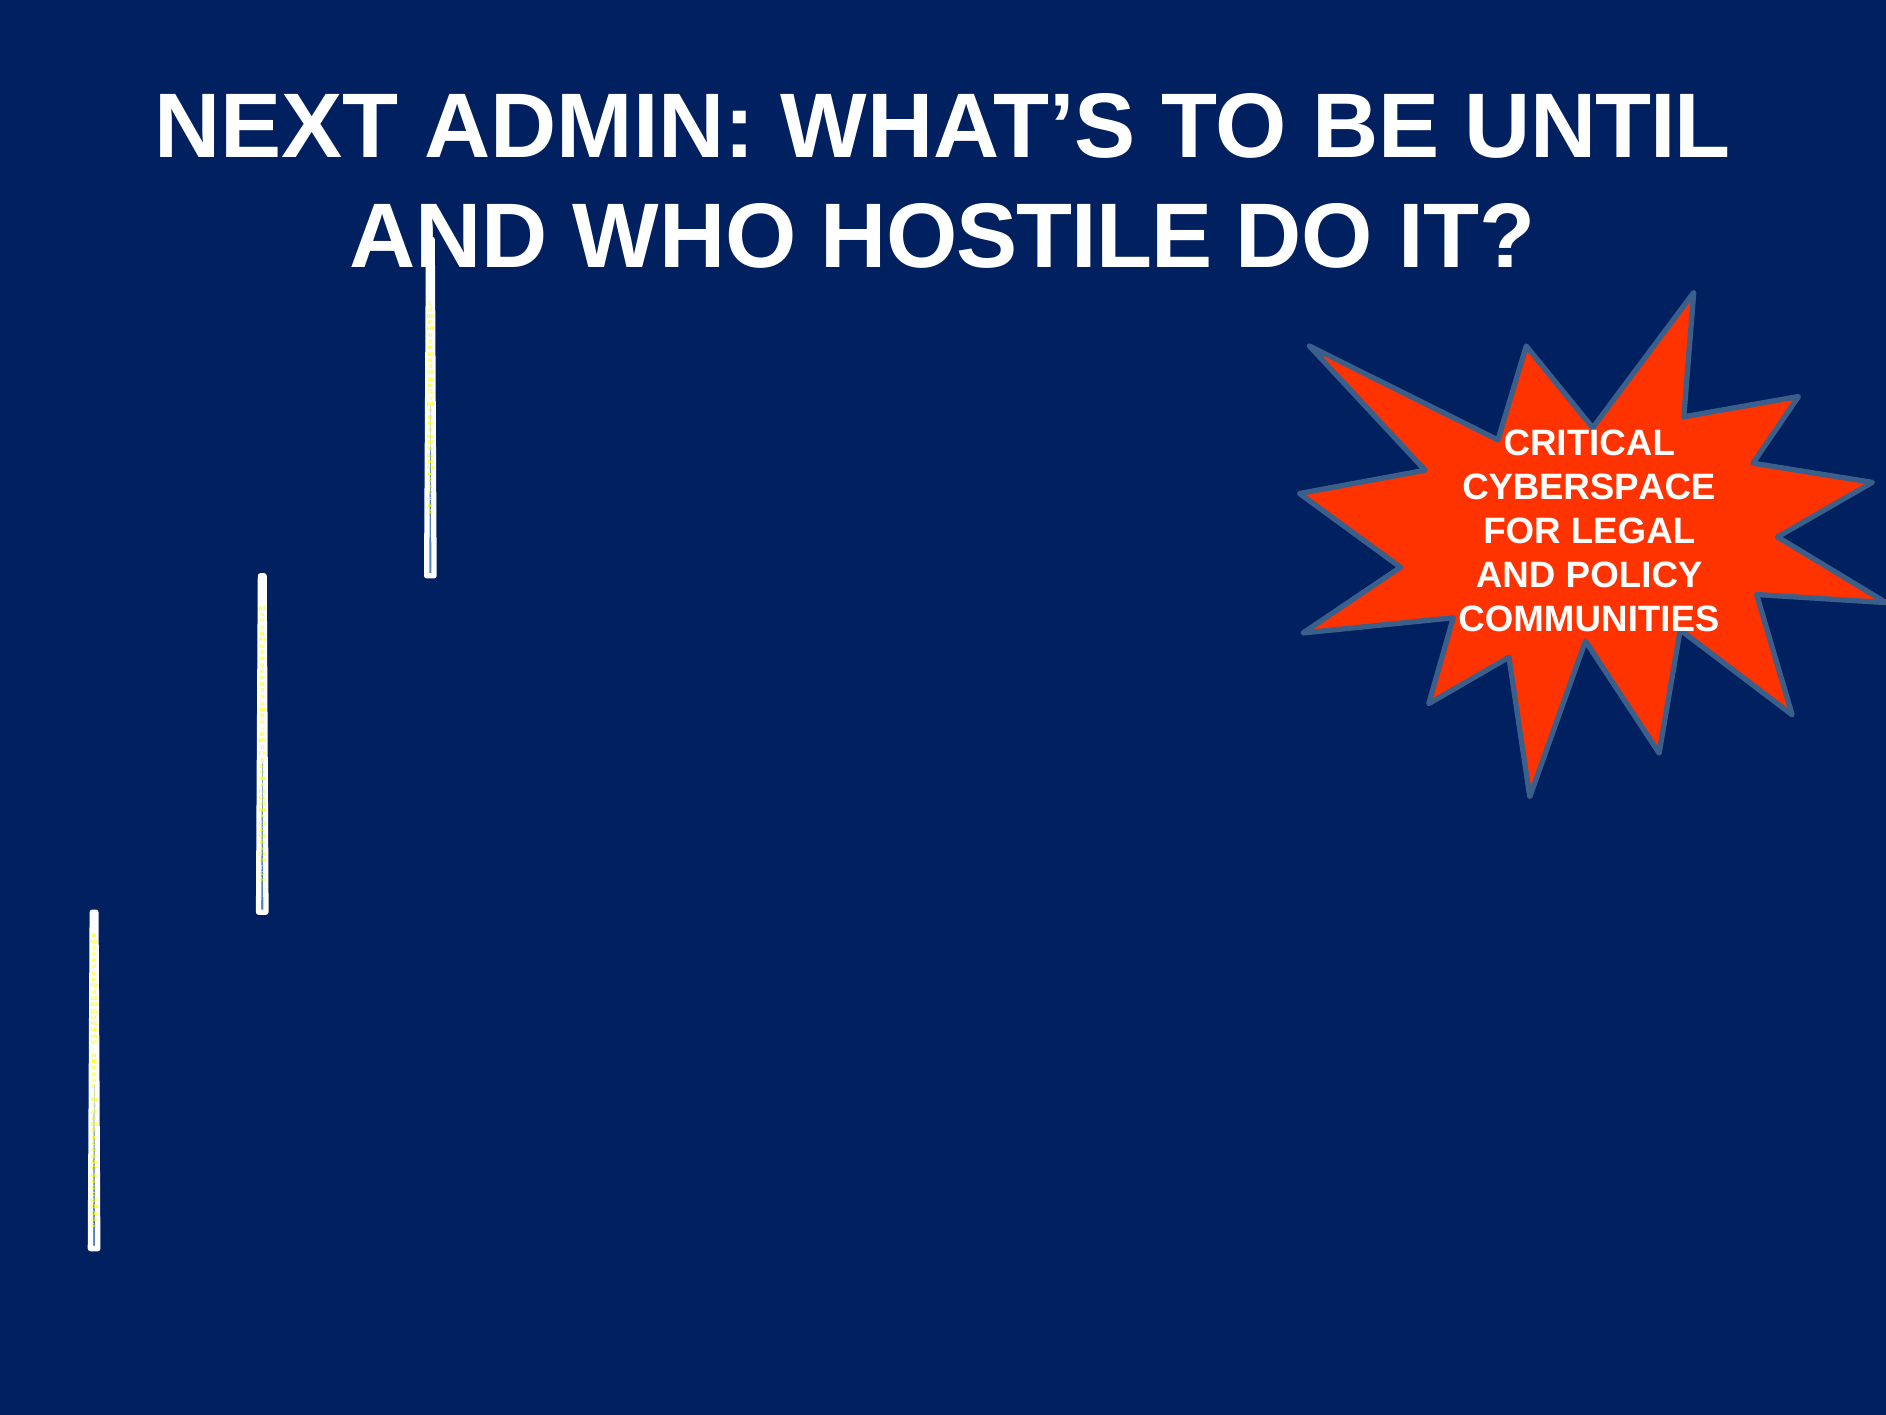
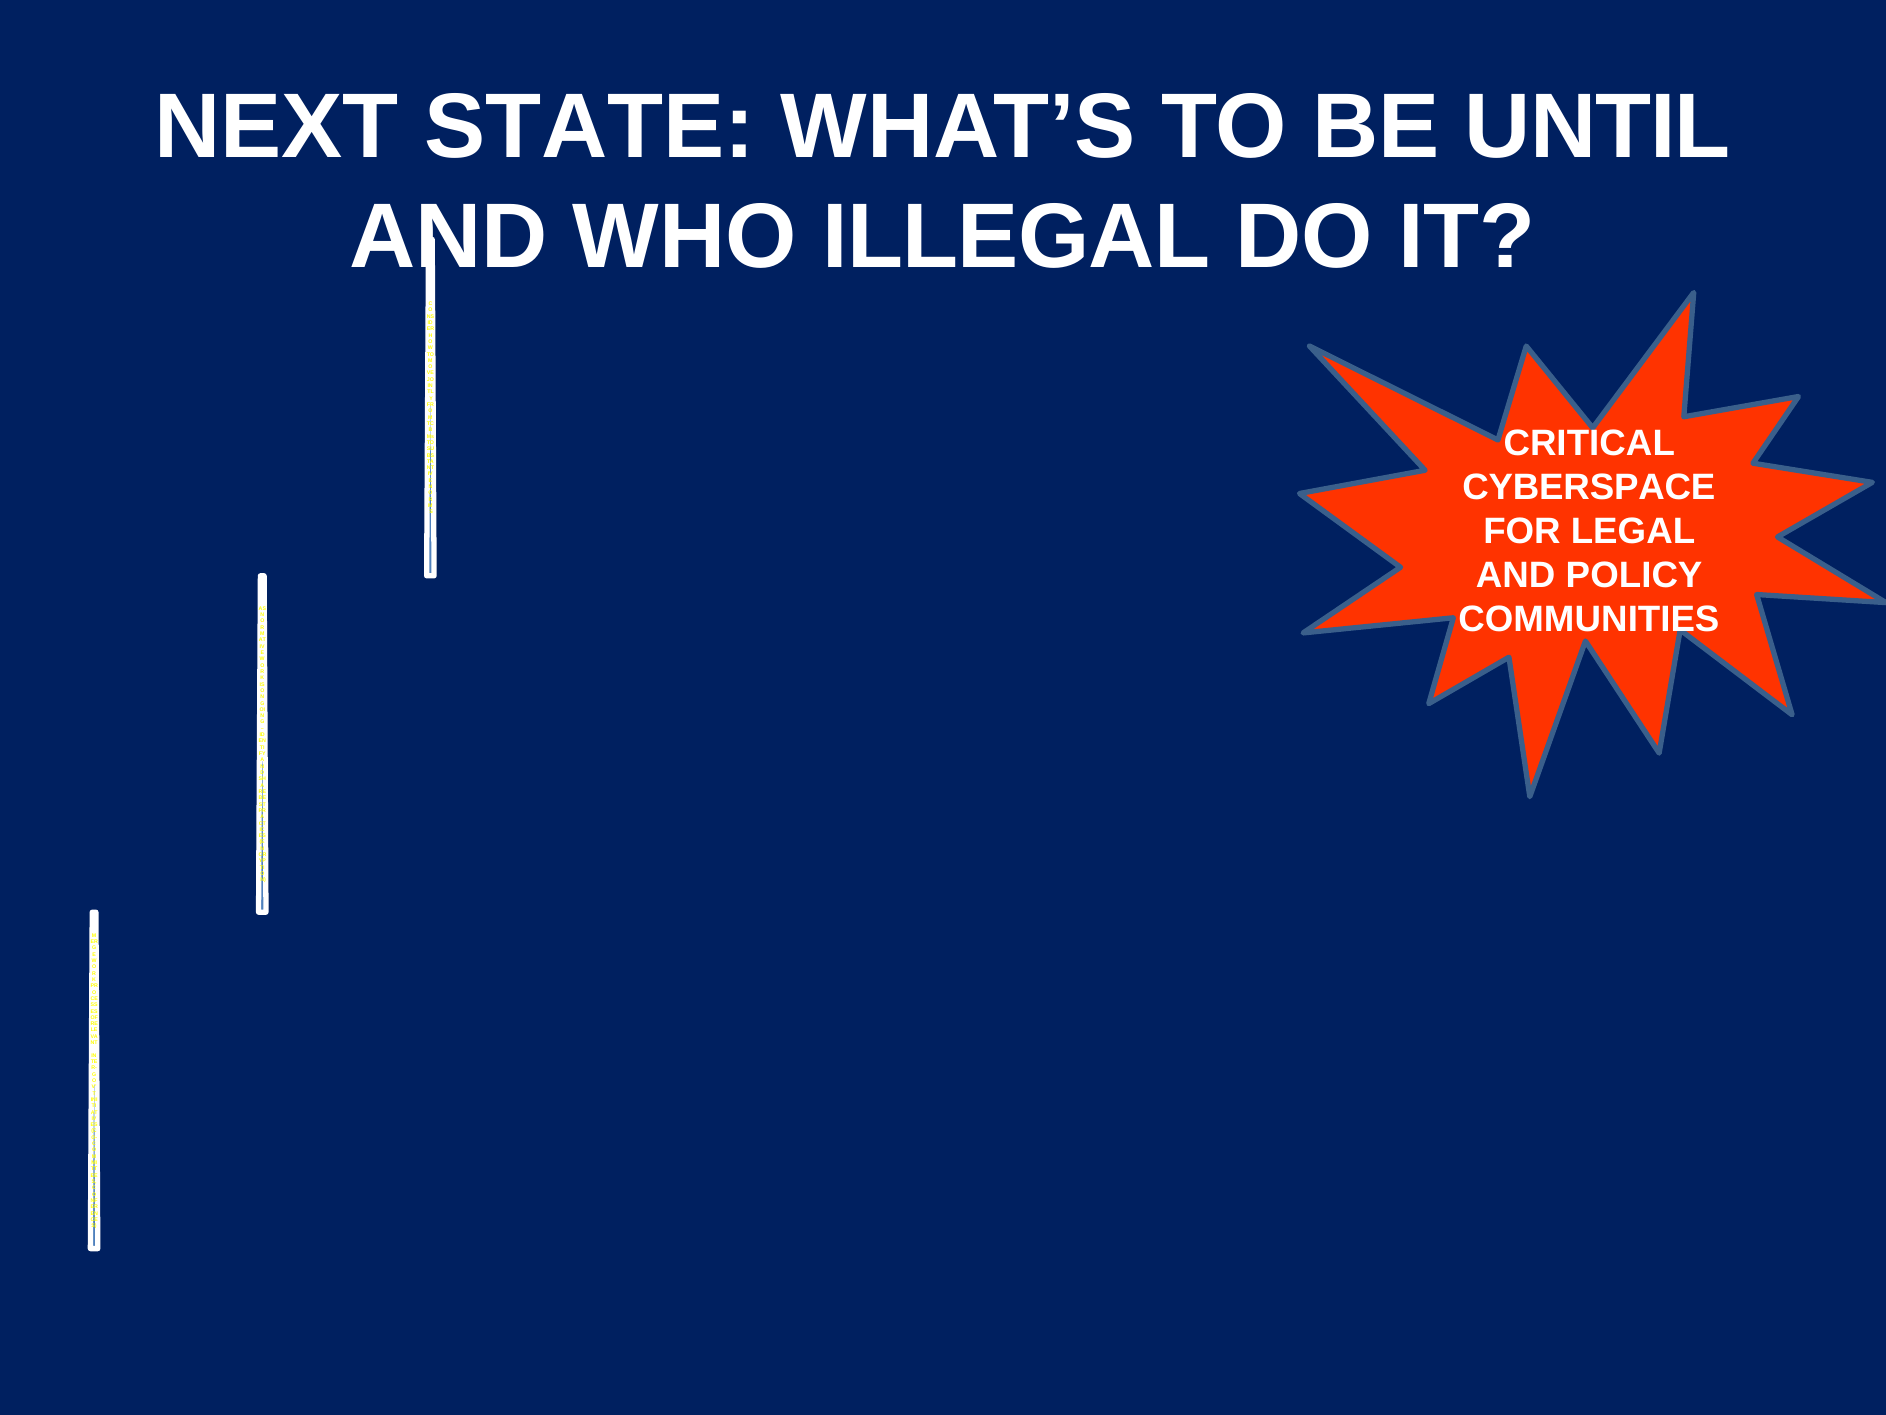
ADMIN: ADMIN -> STATE
HOSTILE: HOSTILE -> ILLEGAL
